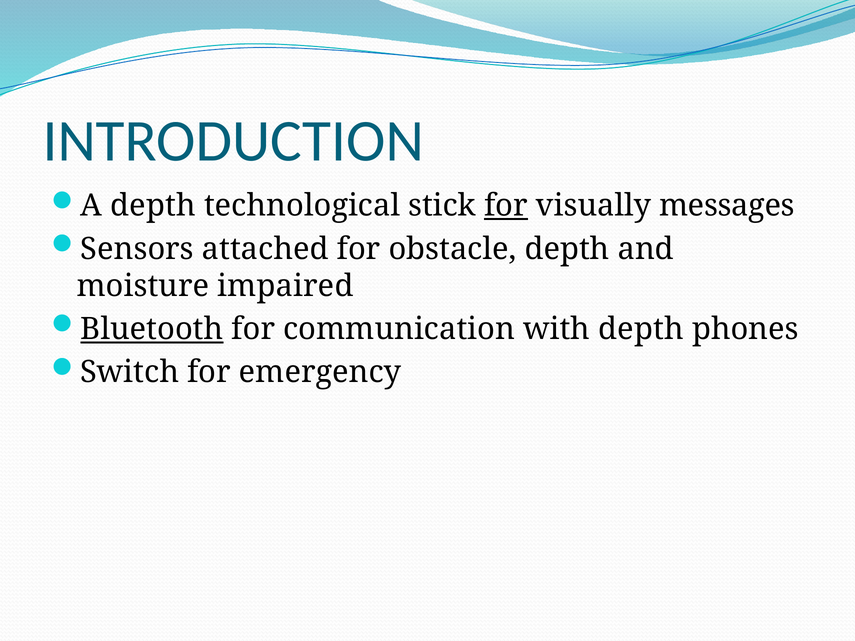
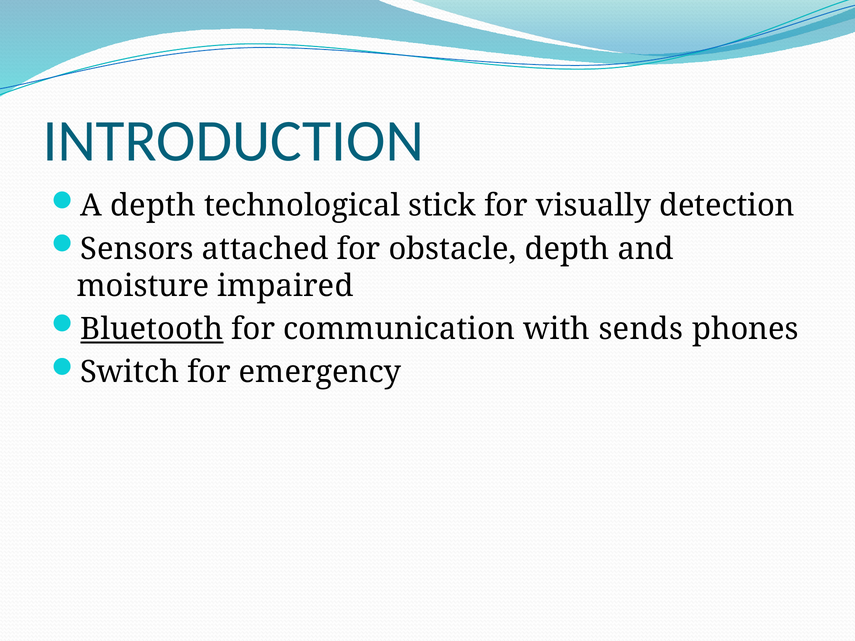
for at (506, 206) underline: present -> none
messages: messages -> detection
with depth: depth -> sends
